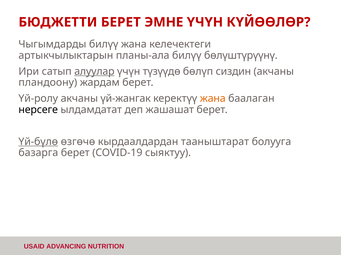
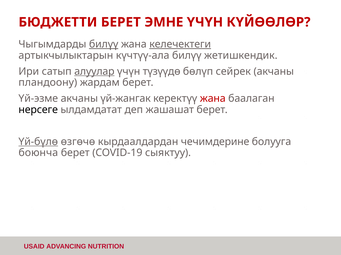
билүү at (104, 44) underline: none -> present
келечектеги underline: none -> present
планы-ала: планы-ала -> күчтүү-ала
бөлүштүрүүнү: бөлүштүрүүнү -> жетишкендик
сиздин: сиздин -> сейрек
Үй-ролу: Үй-ролу -> Үй-эзме
жана at (213, 99) colour: orange -> red
тааныштарат: тааныштарат -> чечимдерине
базарга: базарга -> боюнча
